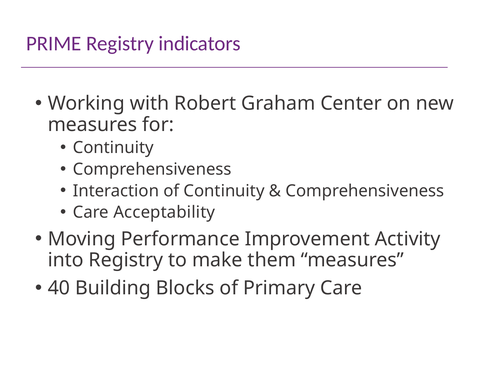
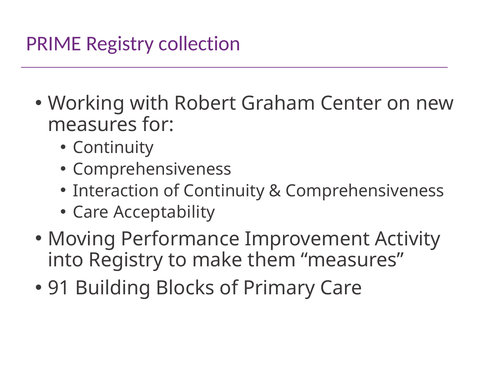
indicators: indicators -> collection
40: 40 -> 91
